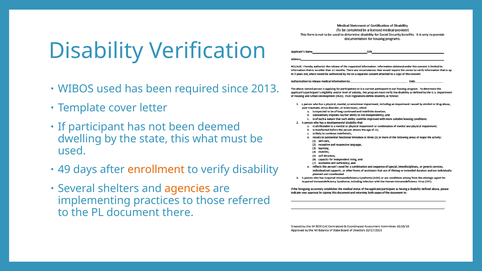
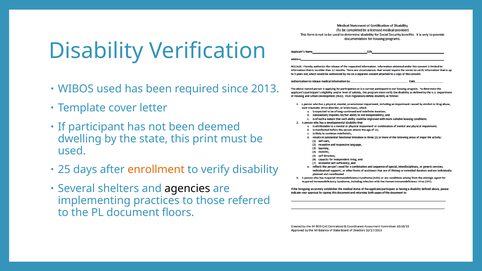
what: what -> print
49: 49 -> 25
agencies colour: orange -> black
there: there -> floors
